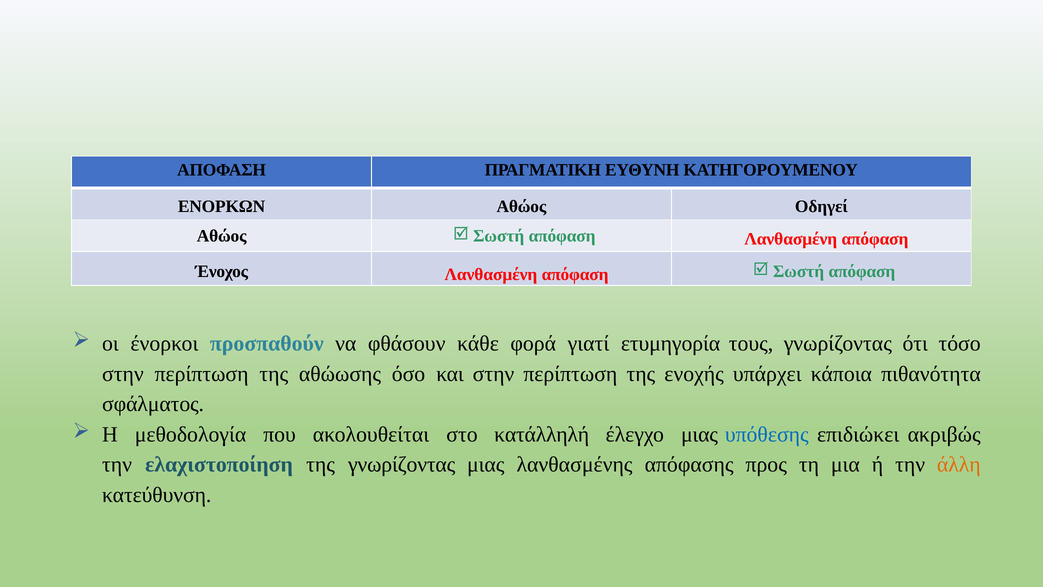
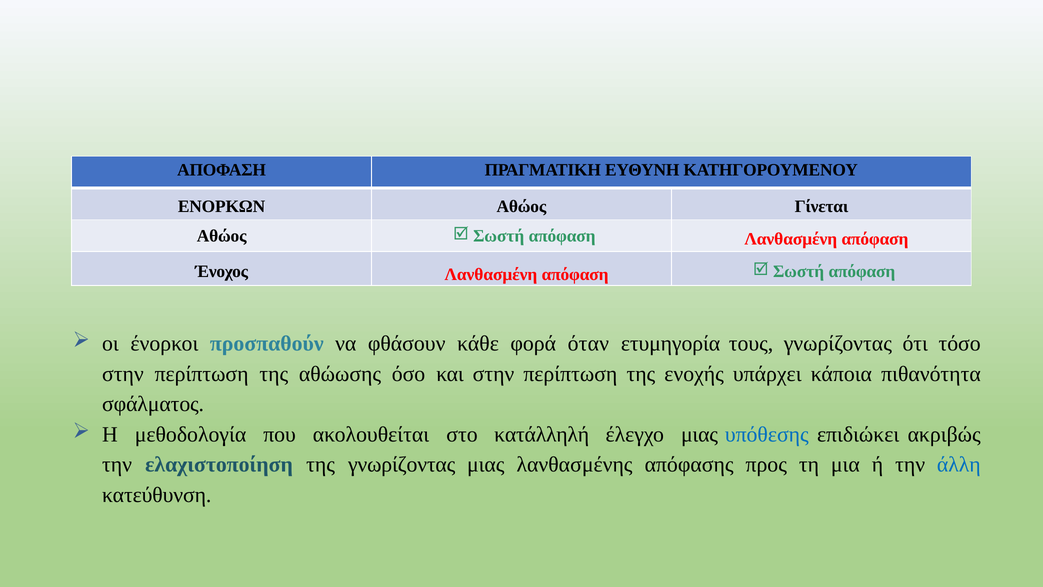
Οδηγεί: Οδηγεί -> Γίνεται
γιατί: γιατί -> όταν
άλλη colour: orange -> blue
